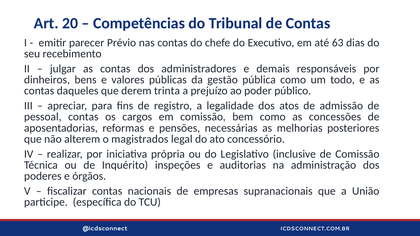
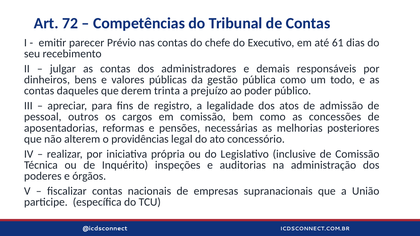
20: 20 -> 72
63: 63 -> 61
pessoal contas: contas -> outros
magistrados: magistrados -> providências
